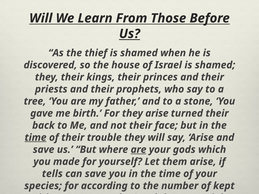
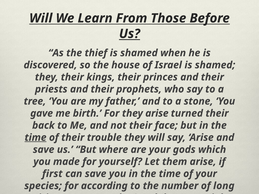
are at (139, 150) underline: present -> none
tells: tells -> first
kept: kept -> long
